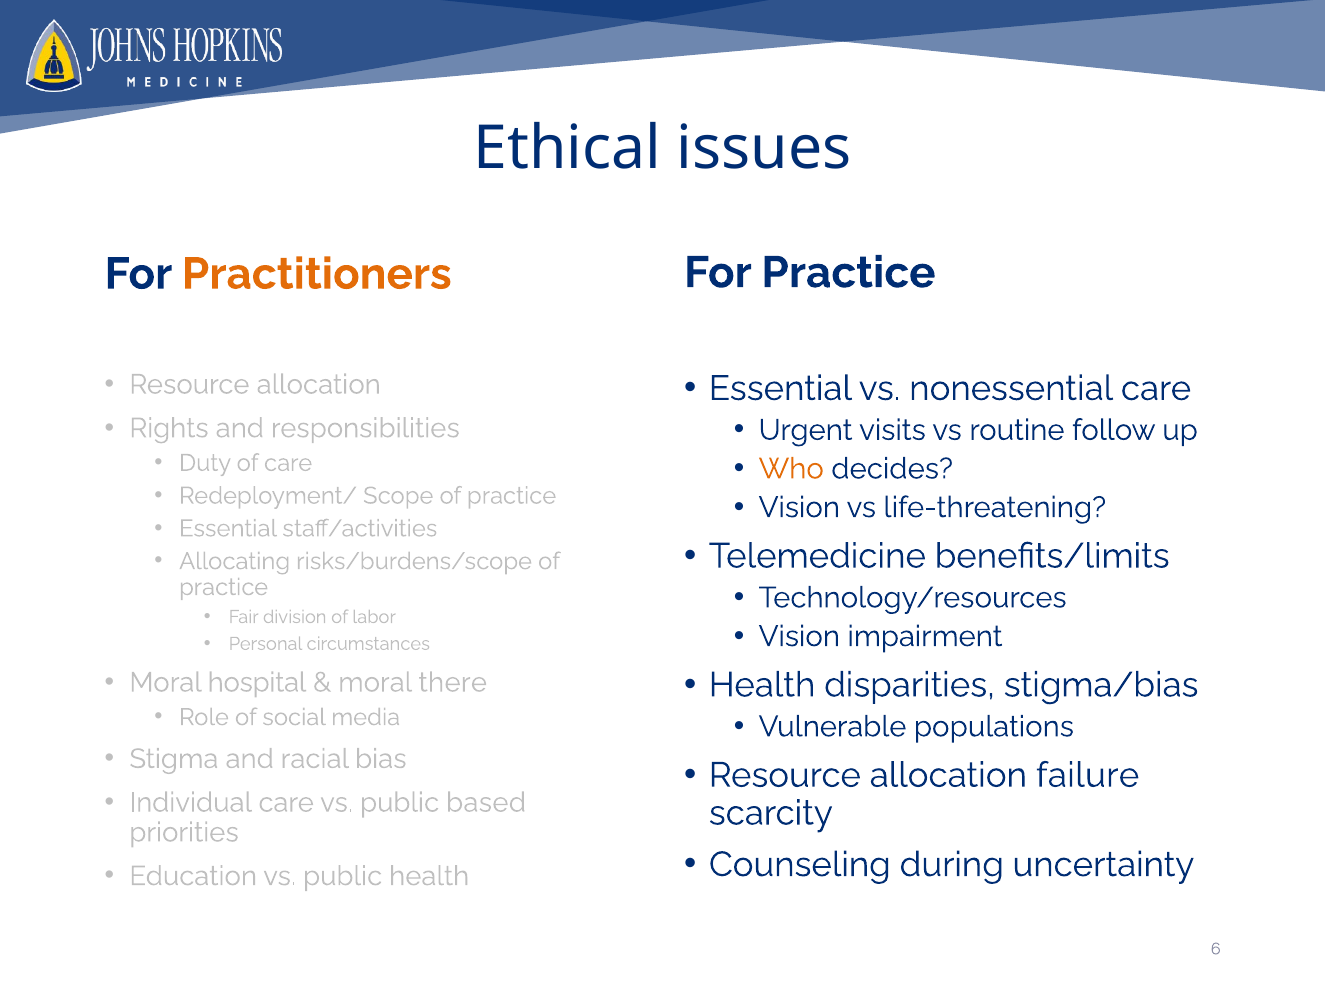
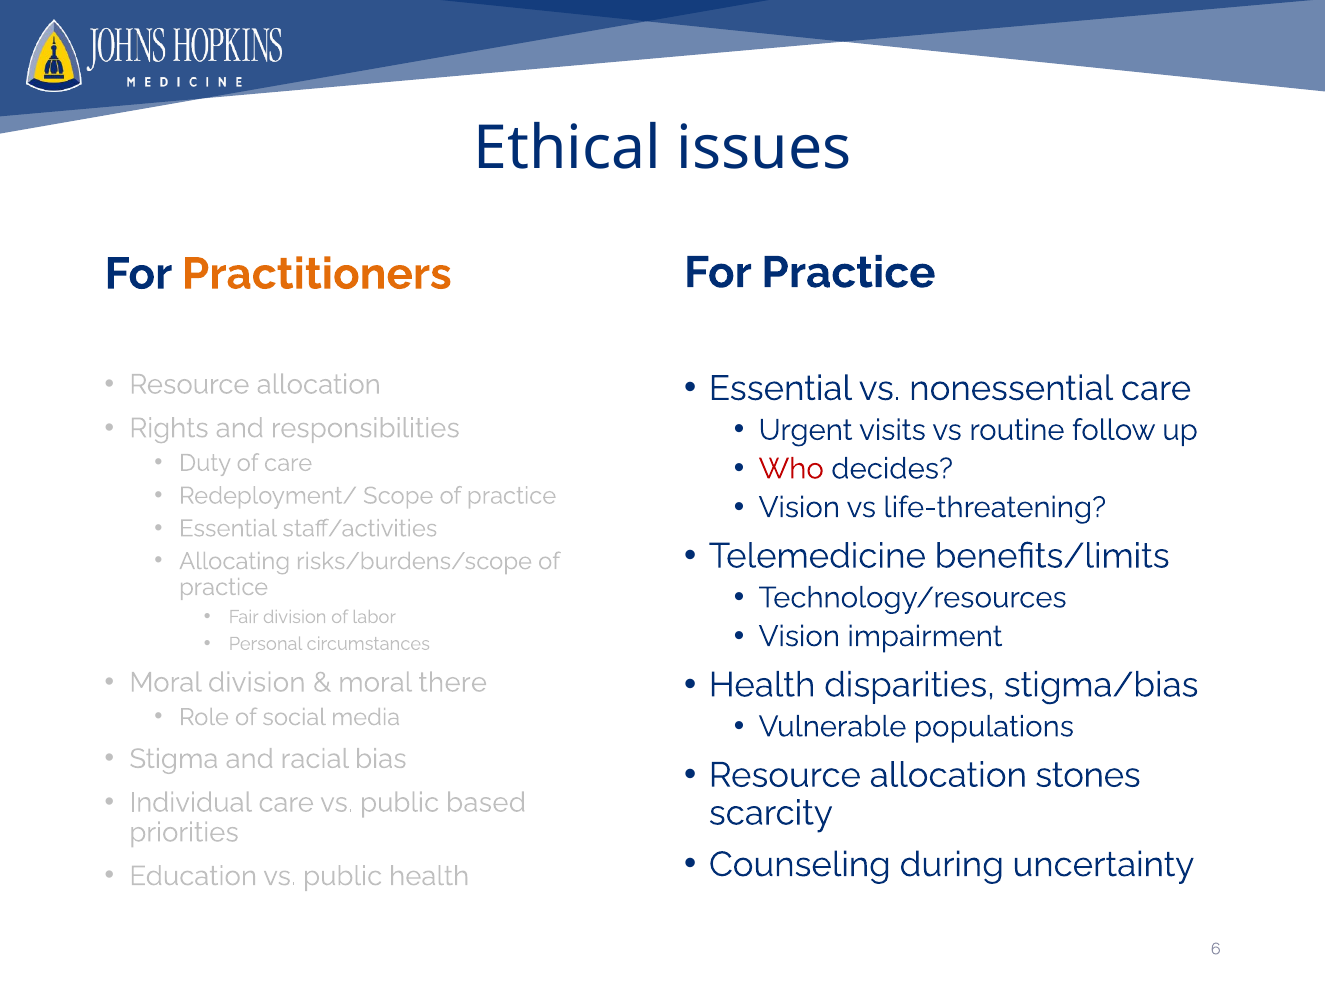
Who colour: orange -> red
Moral hospital: hospital -> division
failure: failure -> stones
